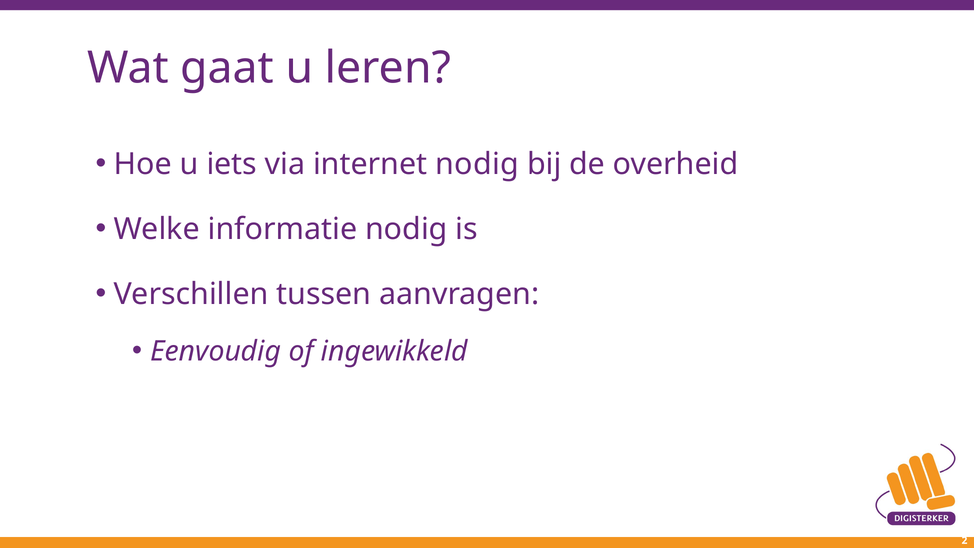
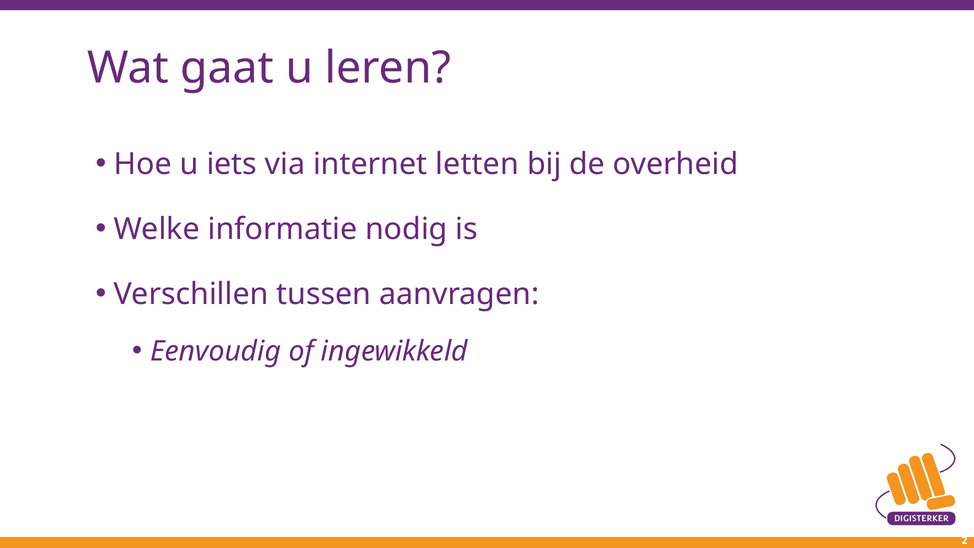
internet nodig: nodig -> letten
